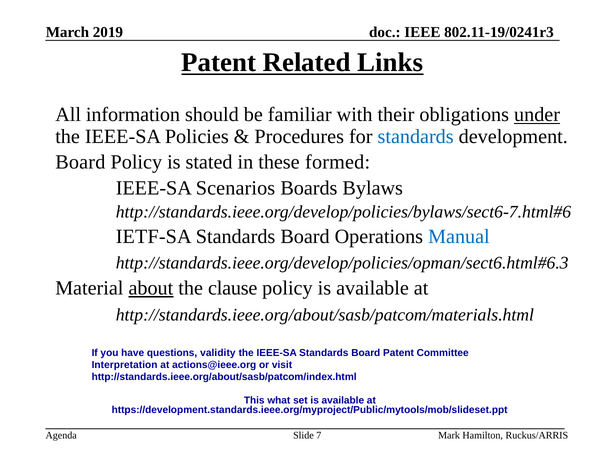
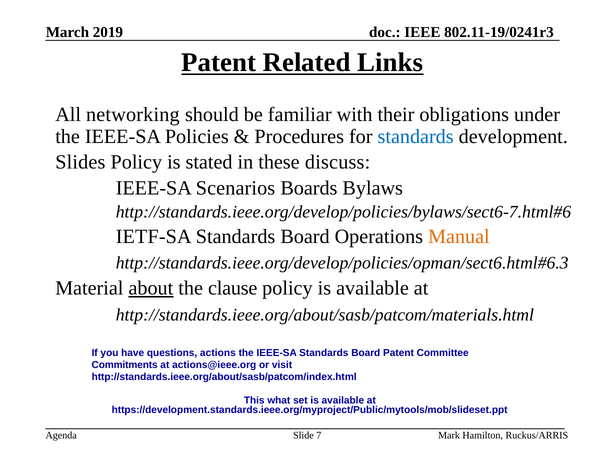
information: information -> networking
under underline: present -> none
Board at (80, 162): Board -> Slides
formed: formed -> discuss
Manual colour: blue -> orange
validity: validity -> actions
Interpretation: Interpretation -> Commitments
